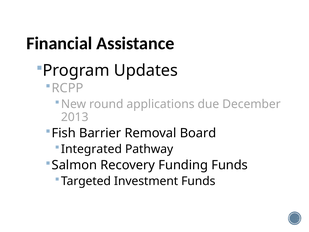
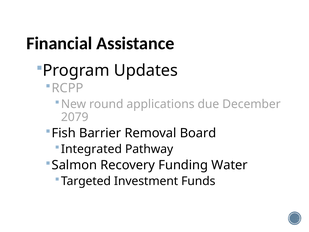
2013: 2013 -> 2079
Funding Funds: Funds -> Water
